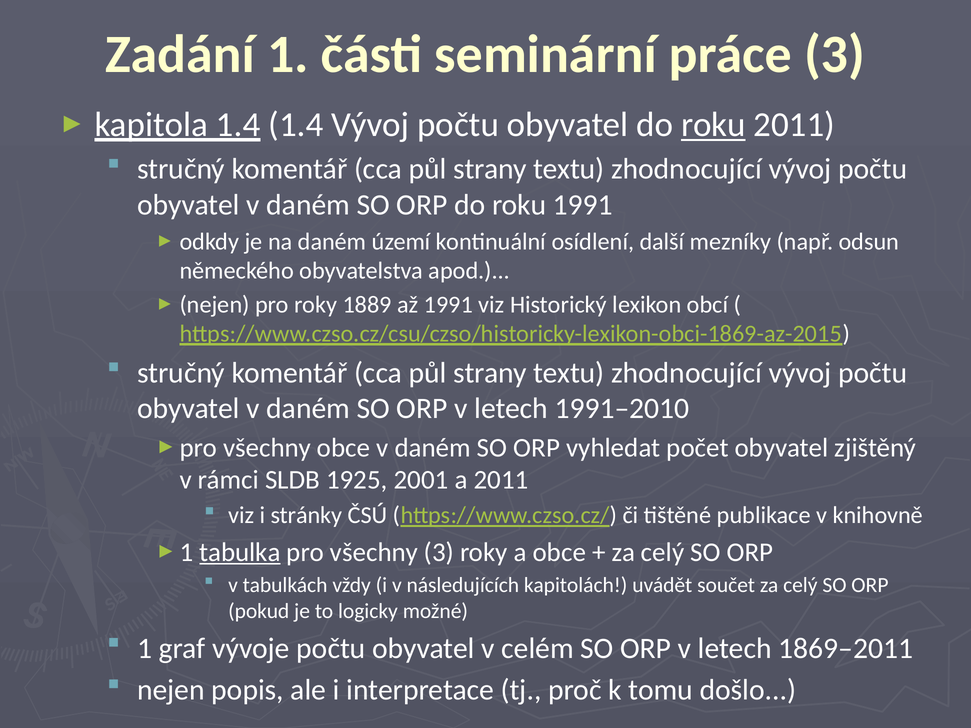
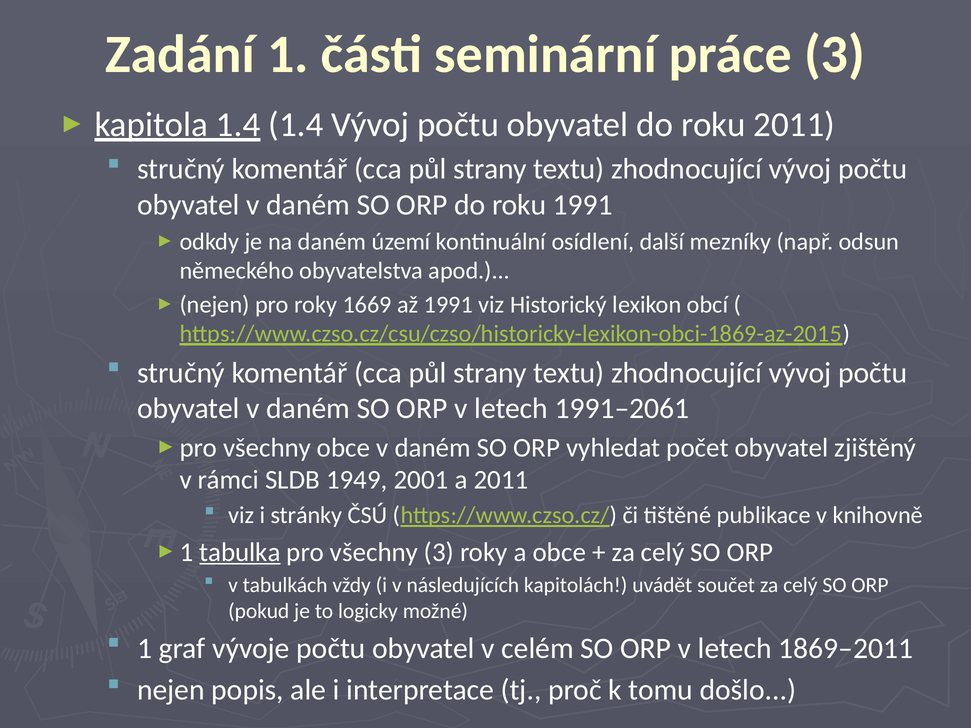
roku at (713, 125) underline: present -> none
1889: 1889 -> 1669
1991–2010: 1991–2010 -> 1991–2061
1925: 1925 -> 1949
